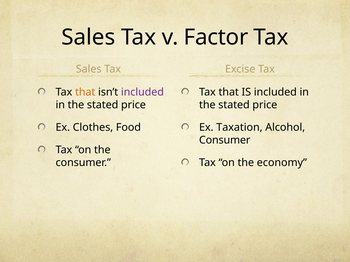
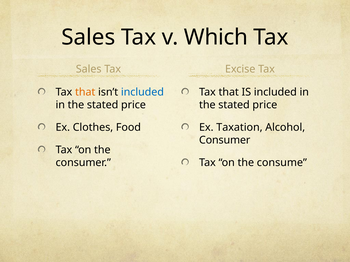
Factor: Factor -> Which
included at (142, 92) colour: purple -> blue
economy: economy -> consume
